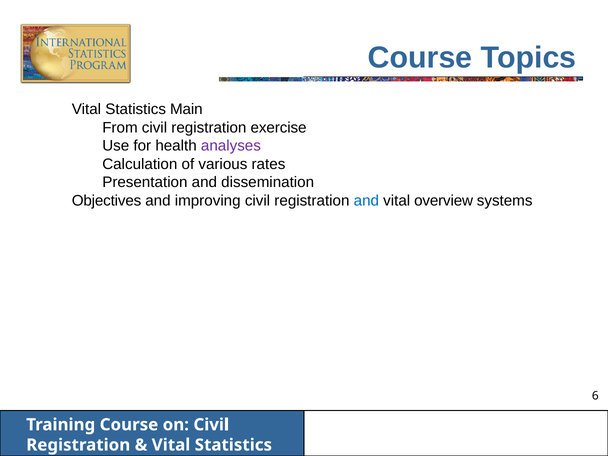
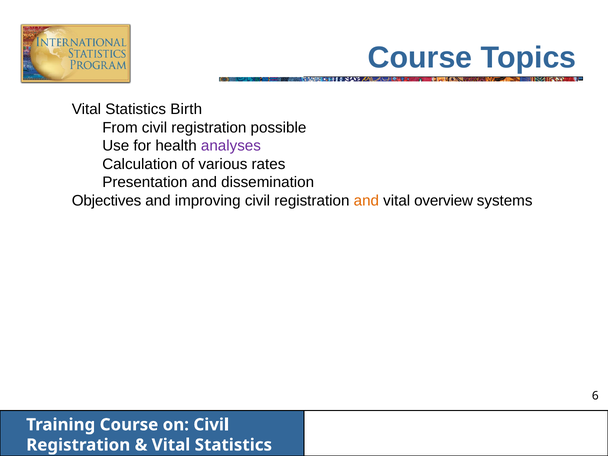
Main: Main -> Birth
exercise: exercise -> possible
and at (366, 201) colour: blue -> orange
